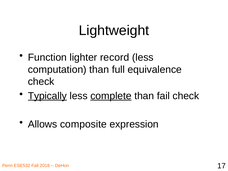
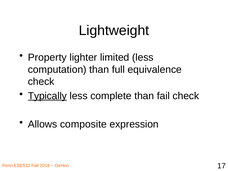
Function: Function -> Property
record: record -> limited
complete underline: present -> none
